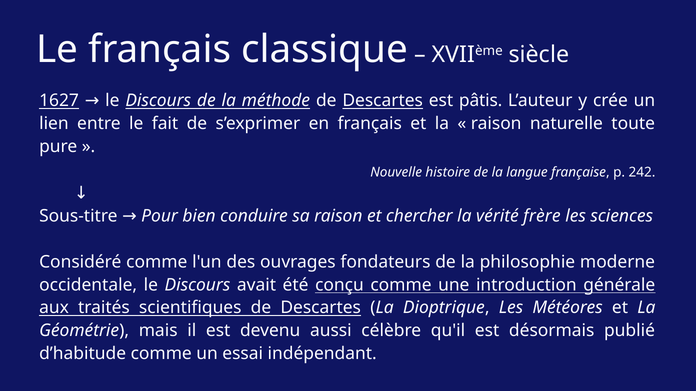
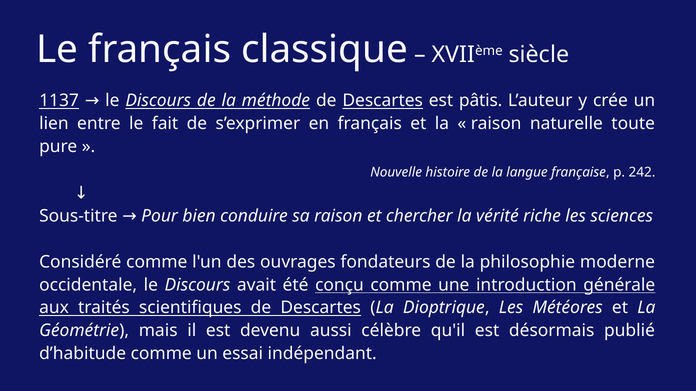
1627: 1627 -> 1137
frère: frère -> riche
